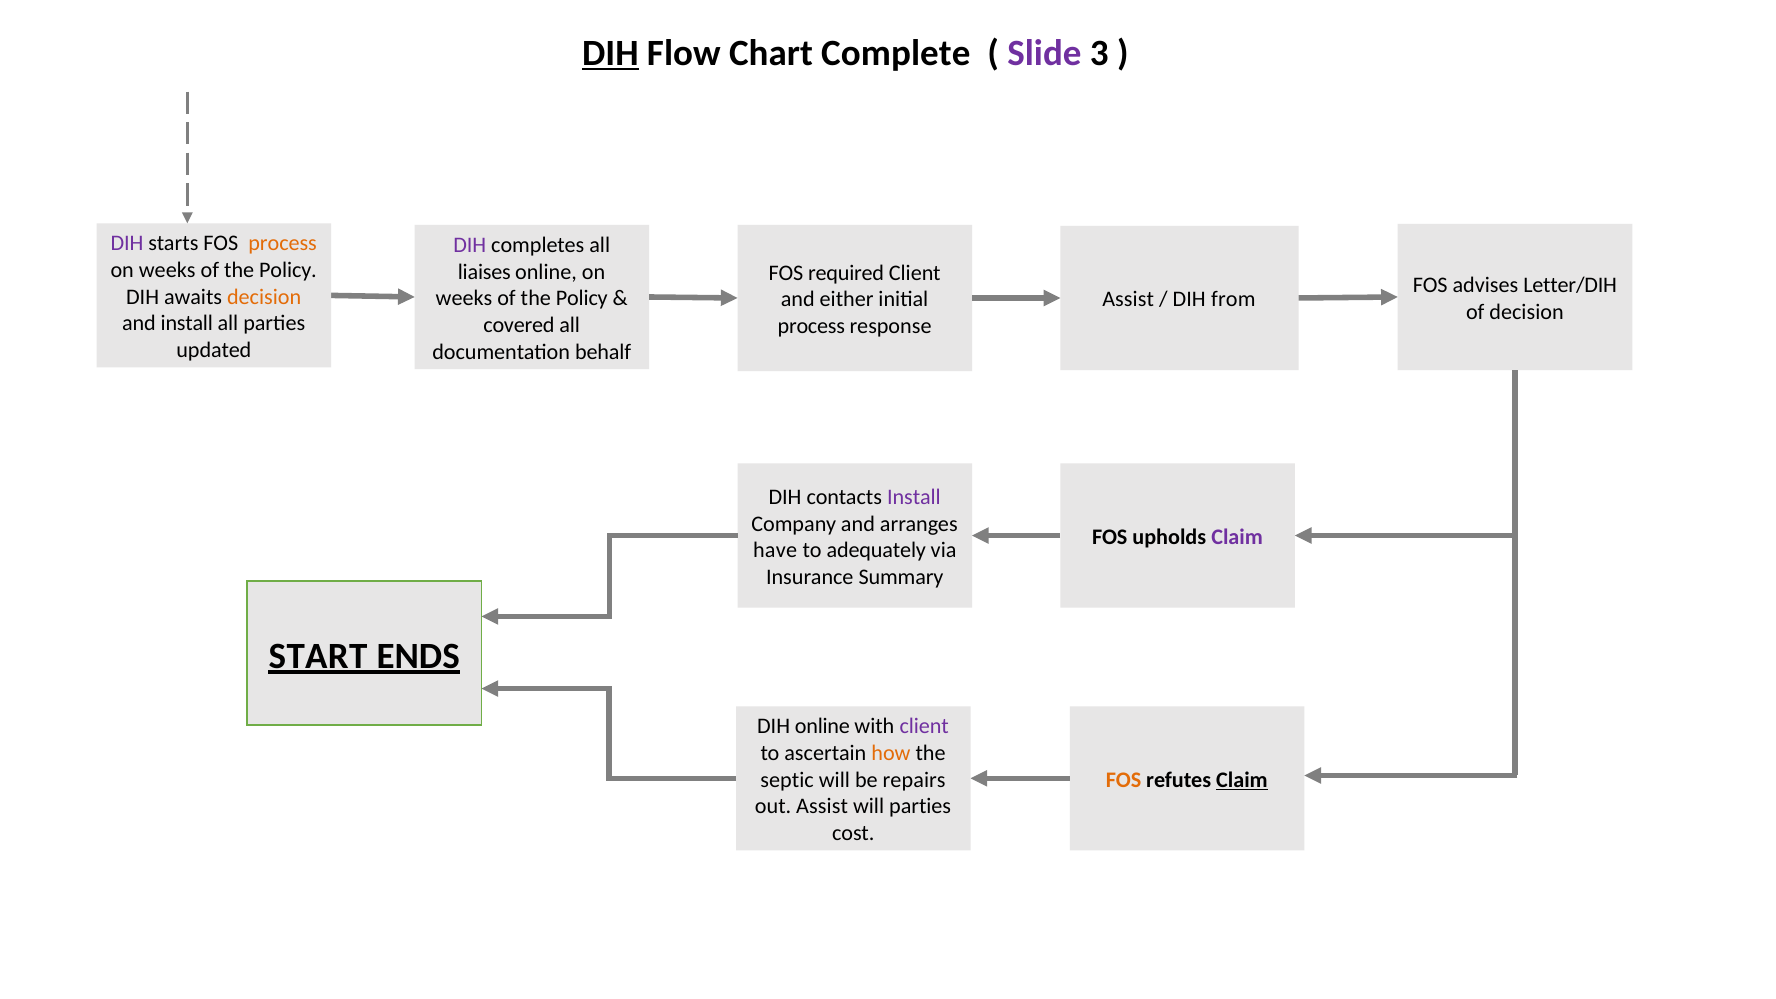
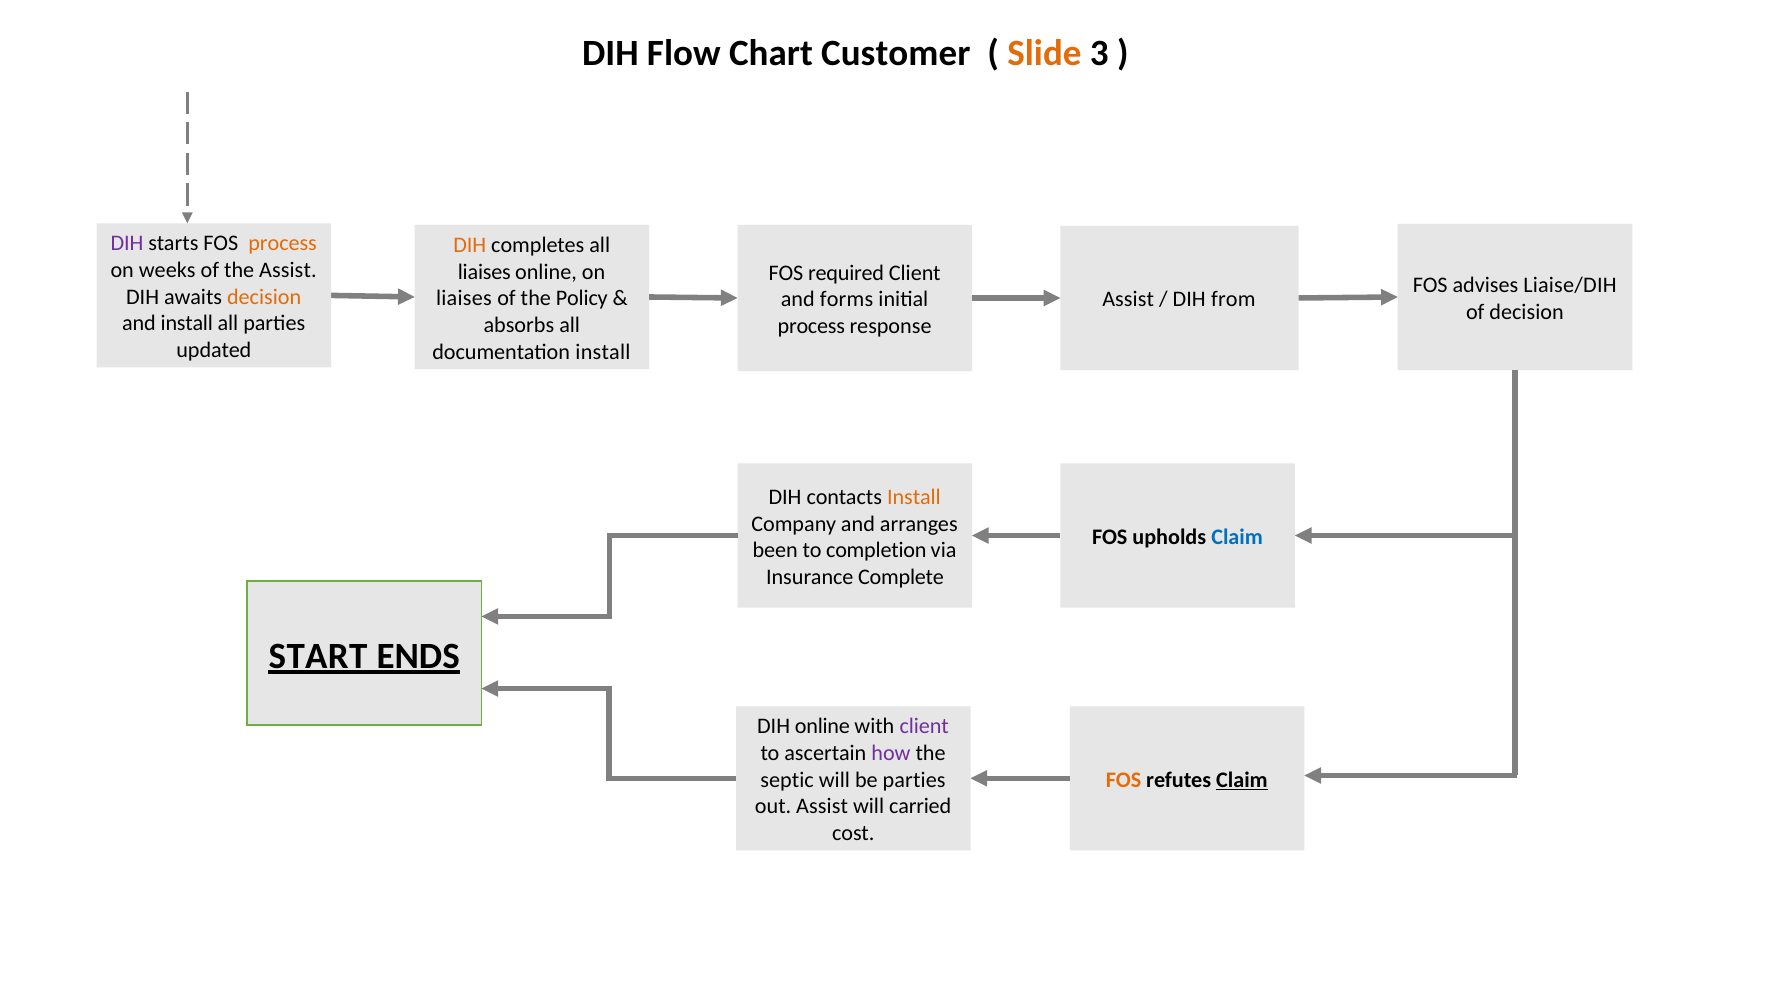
DIH at (610, 53) underline: present -> none
Complete: Complete -> Customer
Slide colour: purple -> orange
DIH at (470, 245) colour: purple -> orange
Policy at (288, 270): Policy -> Assist
Letter/DIH: Letter/DIH -> Liaise/DIH
weeks at (464, 299): weeks -> liaises
either: either -> forms
covered: covered -> absorbs
documentation behalf: behalf -> install
Install at (914, 497) colour: purple -> orange
Claim at (1237, 537) colour: purple -> blue
have: have -> been
adequately: adequately -> completion
Summary: Summary -> Complete
how colour: orange -> purple
be repairs: repairs -> parties
will parties: parties -> carried
